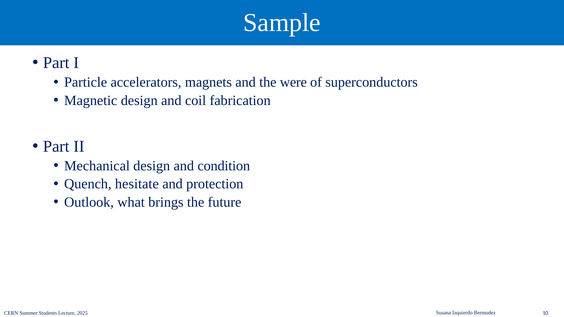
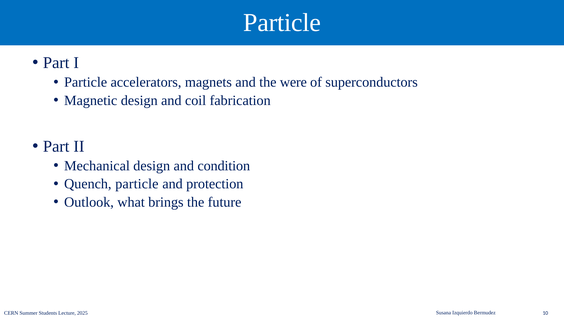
Sample at (282, 23): Sample -> Particle
Quench hesitate: hesitate -> particle
